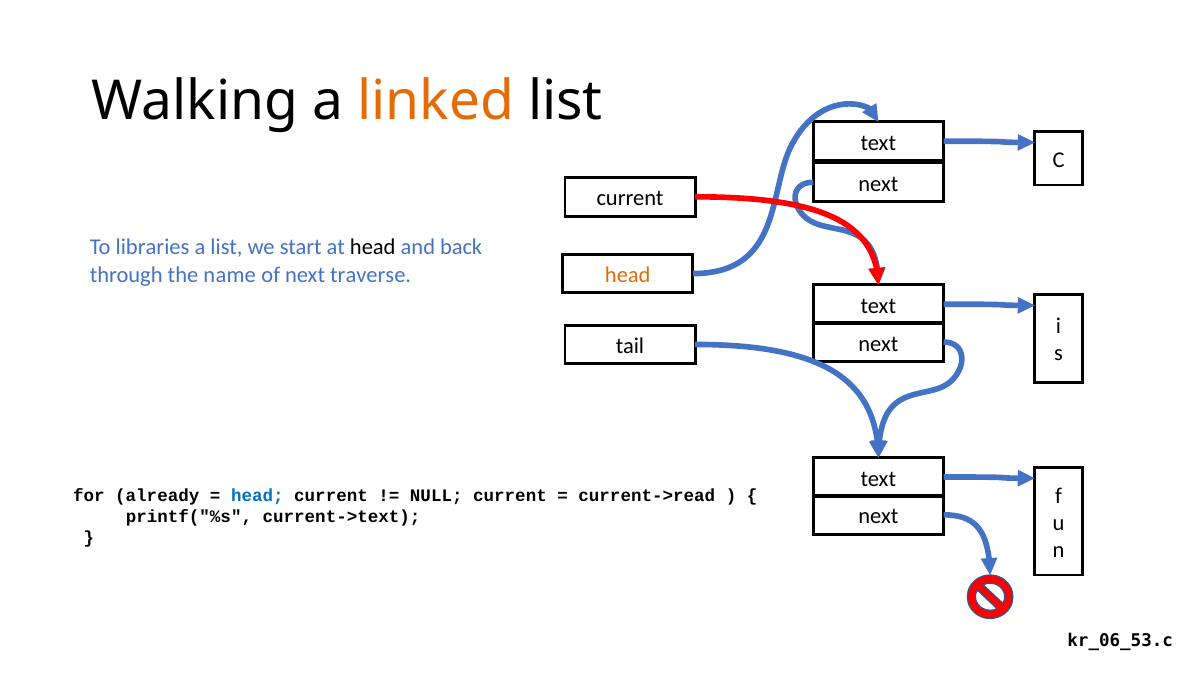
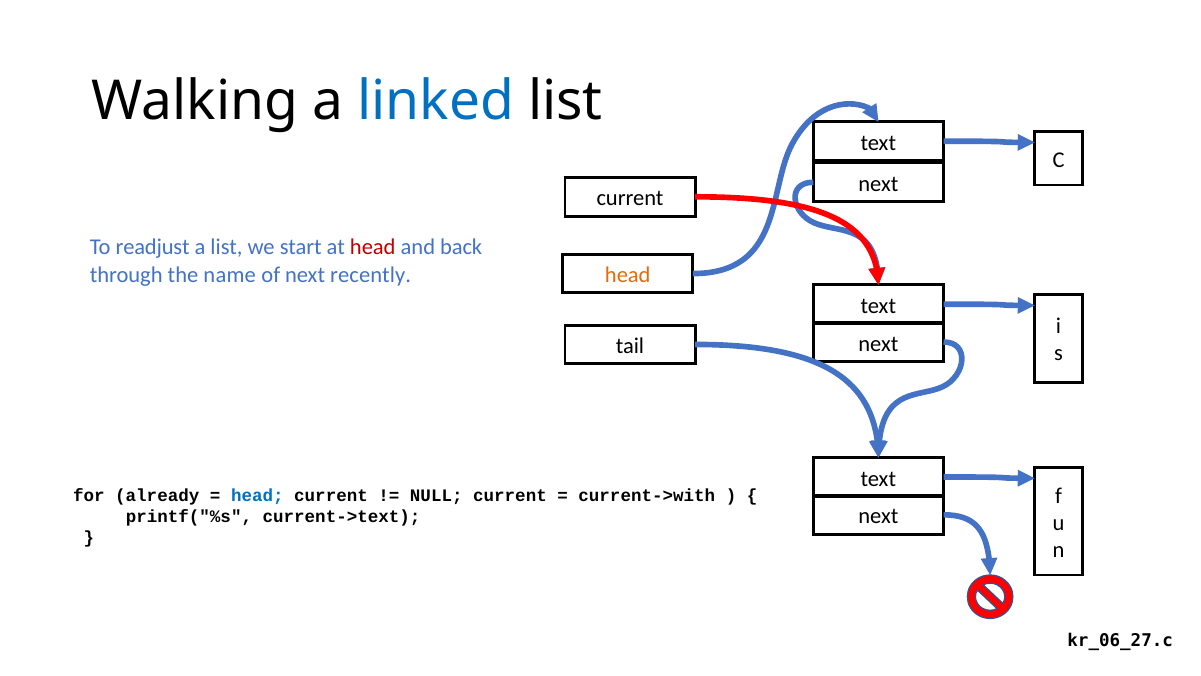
linked colour: orange -> blue
libraries: libraries -> readjust
head at (373, 247) colour: black -> red
traverse: traverse -> recently
current->read: current->read -> current->with
kr_06_53.c: kr_06_53.c -> kr_06_27.c
